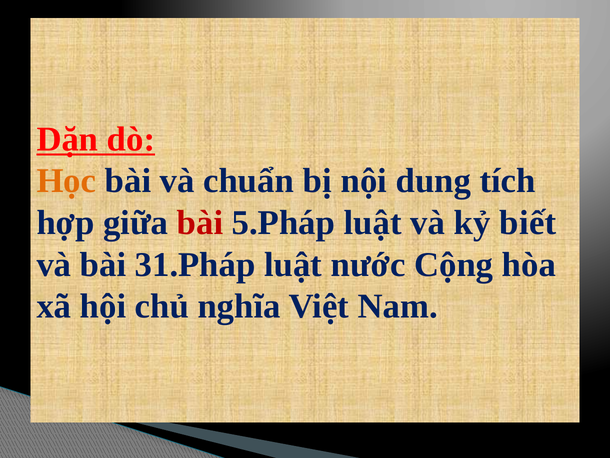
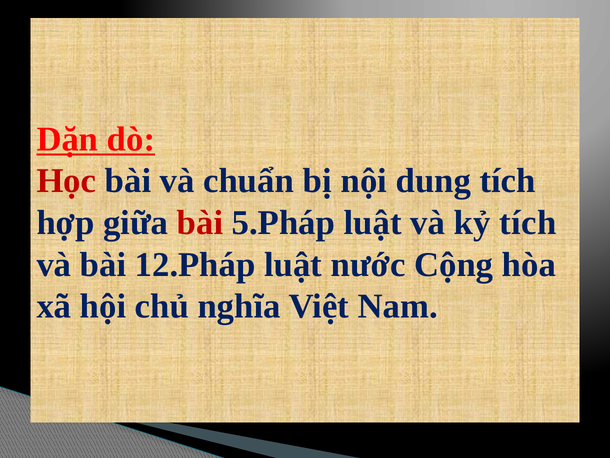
Học colour: orange -> red
kỷ biết: biết -> tích
31.Pháp: 31.Pháp -> 12.Pháp
